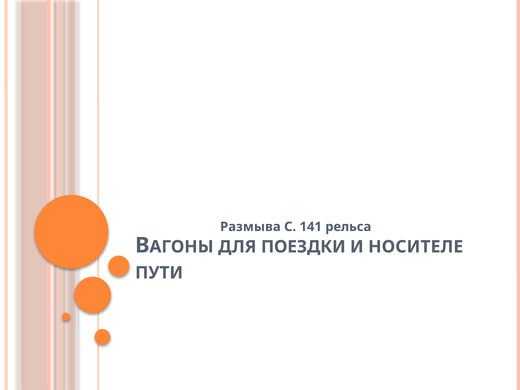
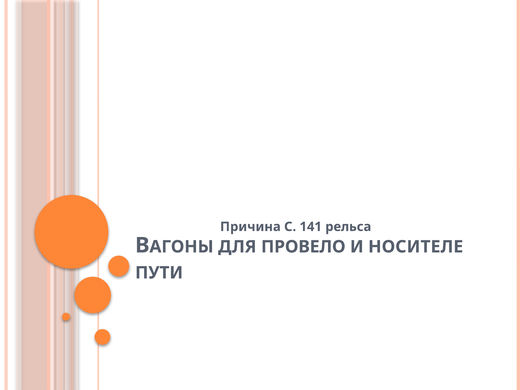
Размыва: Размыва -> Причина
ПОЕЗДКИ: ПОЕЗДКИ -> ПРОВЕЛО
